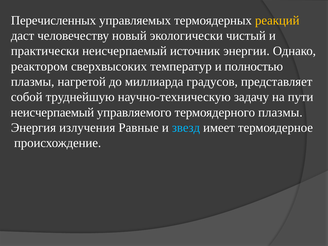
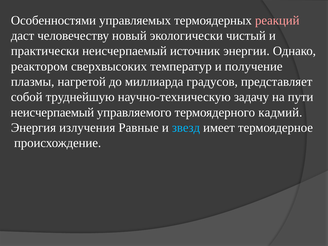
Перечисленных: Перечисленных -> Особенностями
реакций colour: yellow -> pink
полностью: полностью -> получение
термоядерного плазмы: плазмы -> кадмий
